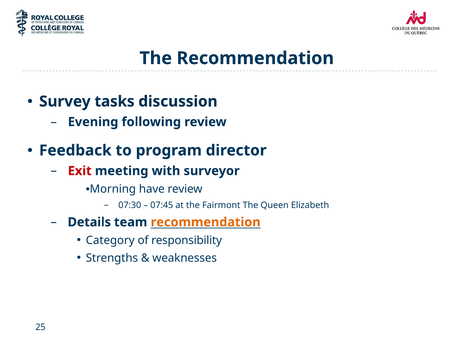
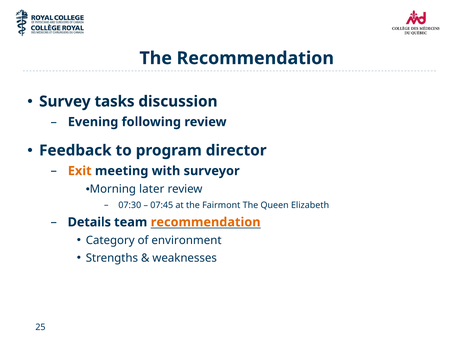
Exit colour: red -> orange
have: have -> later
responsibility: responsibility -> environment
